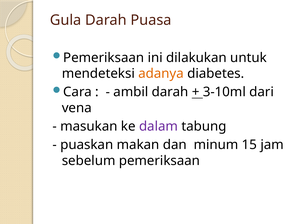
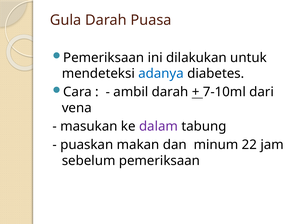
adanya colour: orange -> blue
3-10ml: 3-10ml -> 7-10ml
15: 15 -> 22
